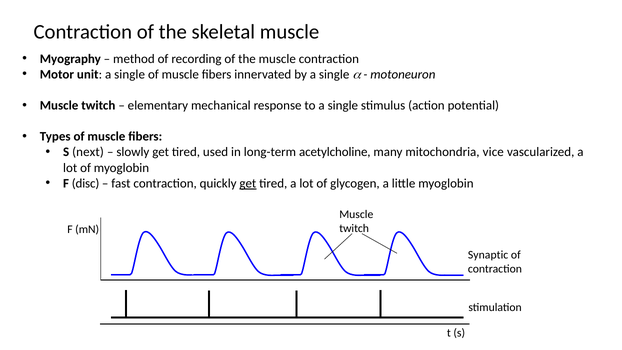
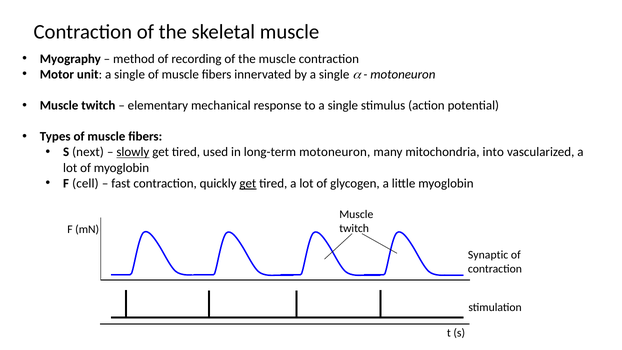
slowly underline: none -> present
long-term acetylcholine: acetylcholine -> motoneuron
vice: vice -> into
disc: disc -> cell
